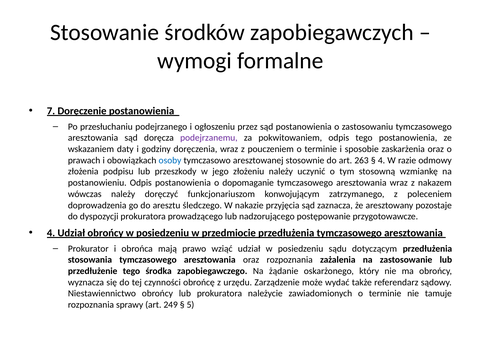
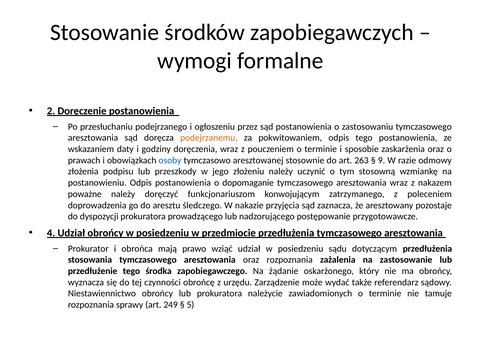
7: 7 -> 2
podejrzanemu colour: purple -> orange
4 at (382, 160): 4 -> 9
wówczas: wówczas -> poważne
